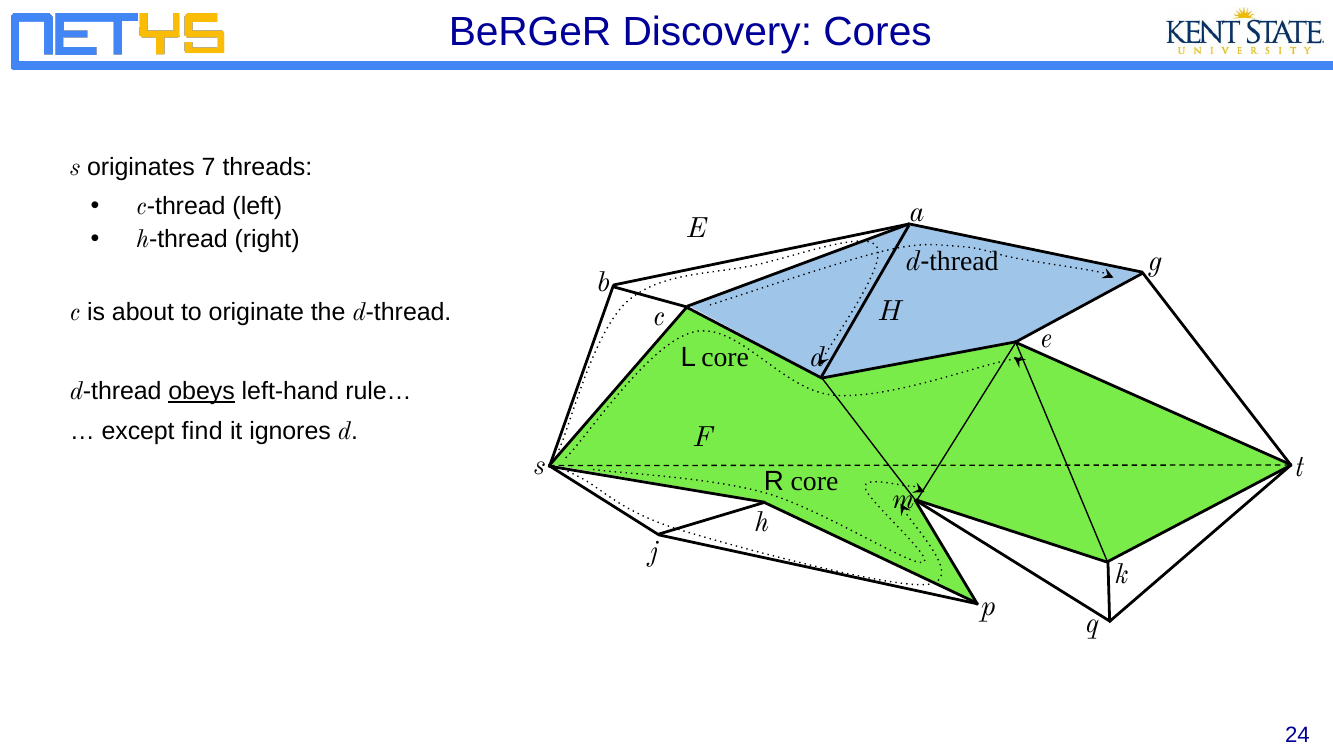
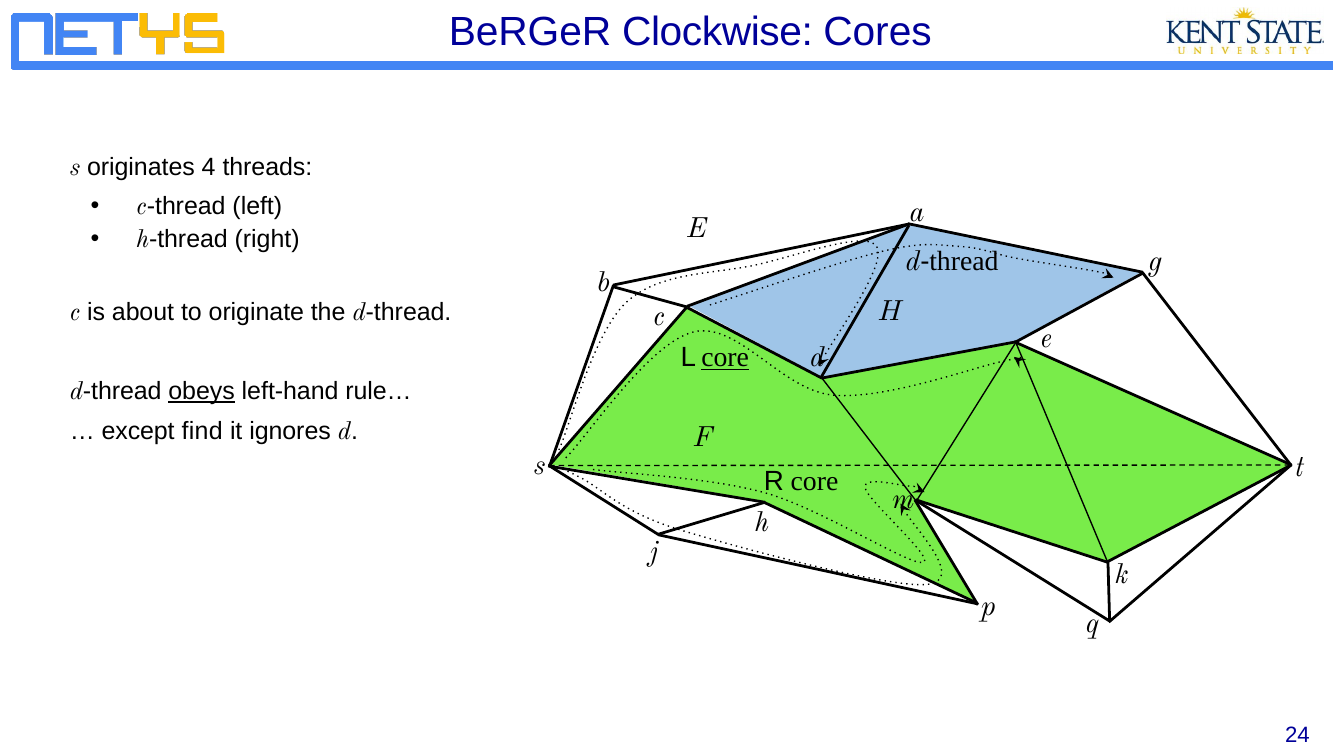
Discovery: Discovery -> Clockwise
7: 7 -> 4
core at (725, 358) underline: none -> present
